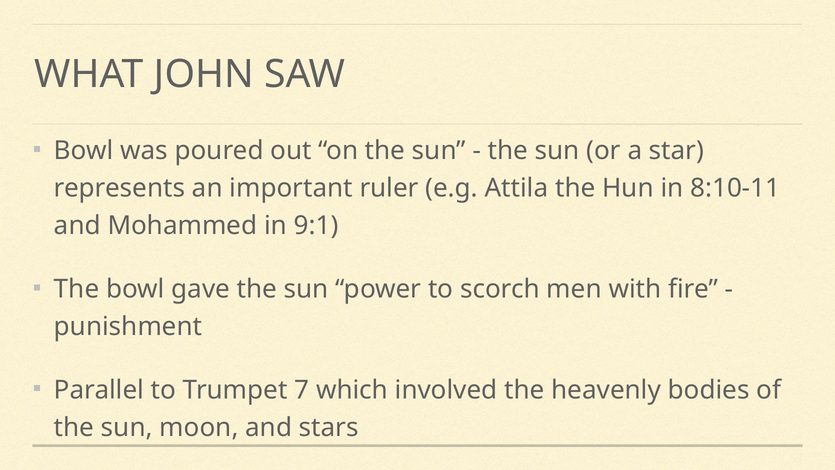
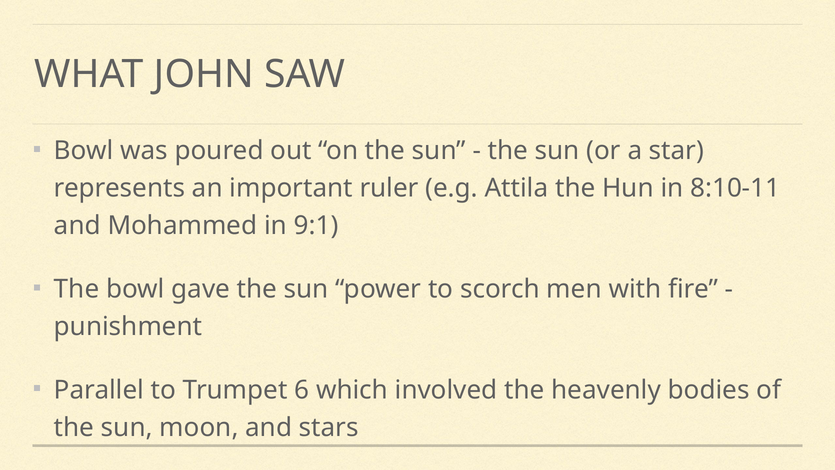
7: 7 -> 6
